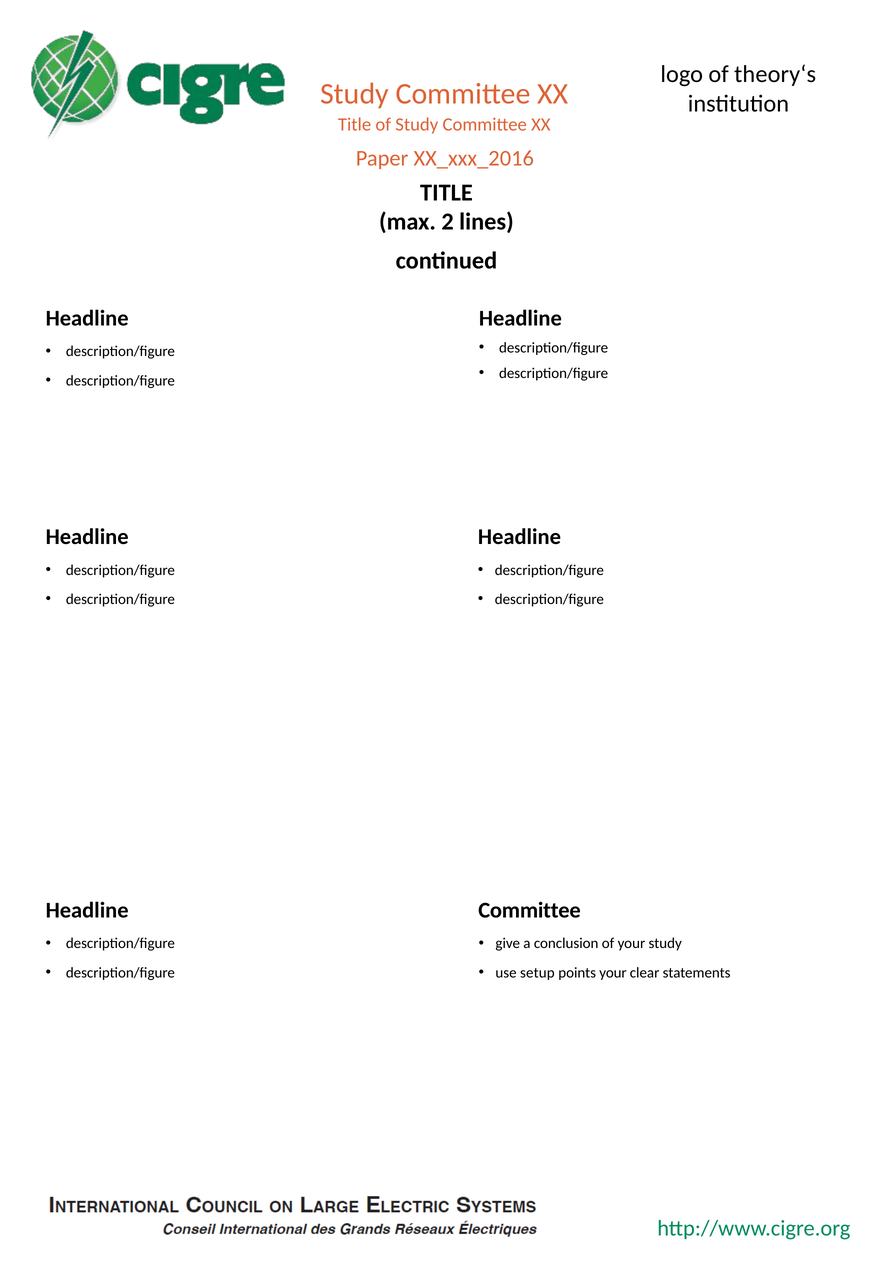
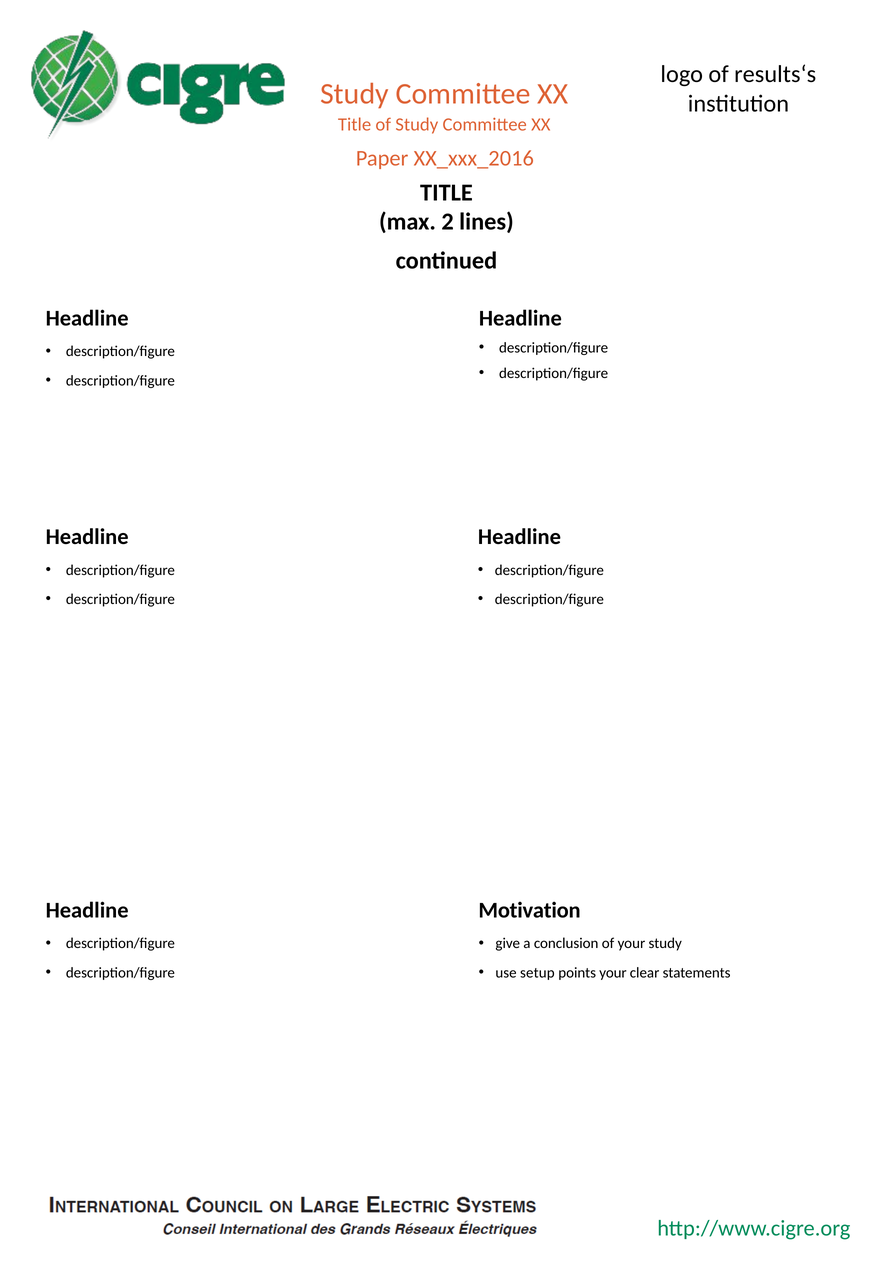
theory‘s: theory‘s -> results‘s
Committee at (530, 911): Committee -> Motivation
